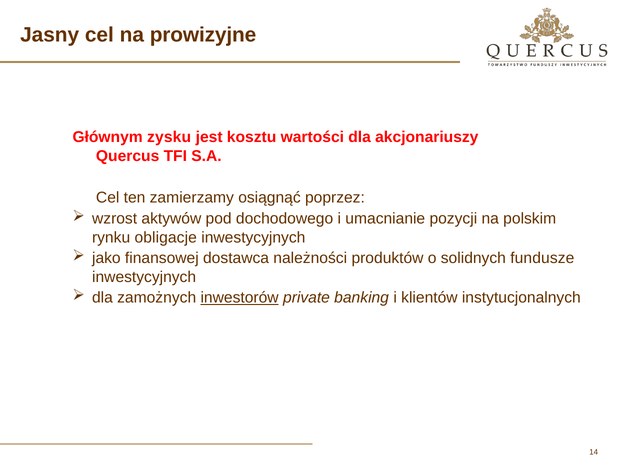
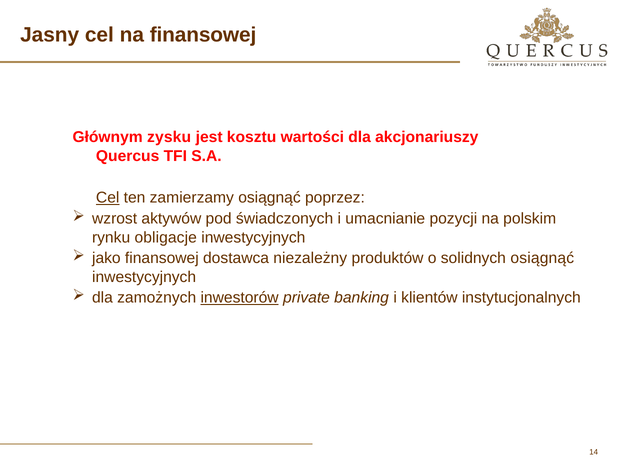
na prowizyjne: prowizyjne -> finansowej
Cel at (108, 198) underline: none -> present
dochodowego: dochodowego -> świadczonych
należności: należności -> niezależny
solidnych fundusze: fundusze -> osiągnąć
